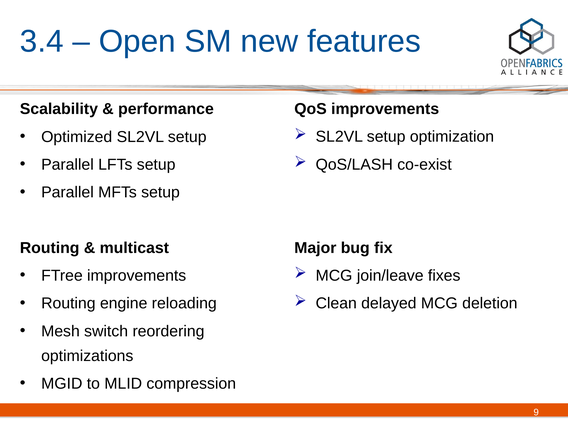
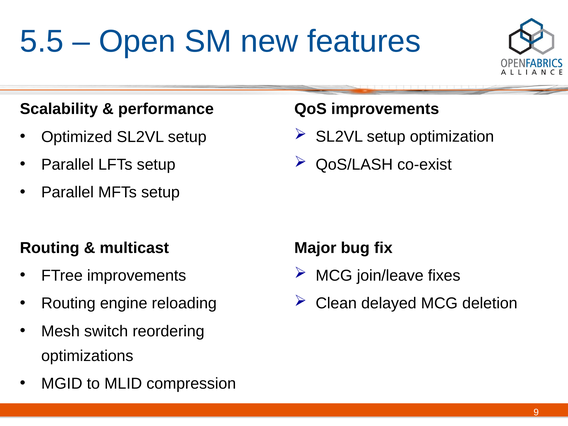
3.4: 3.4 -> 5.5
